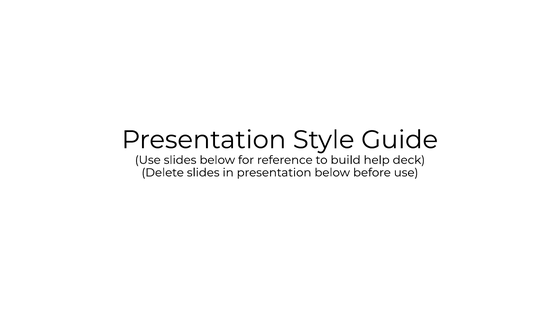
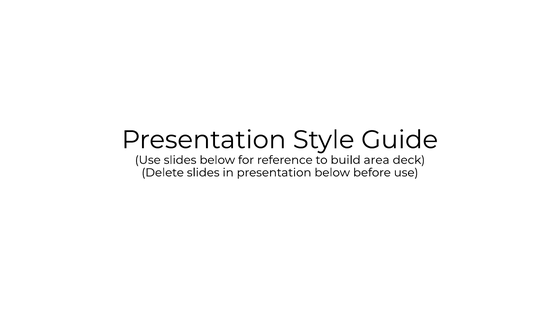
help: help -> area
